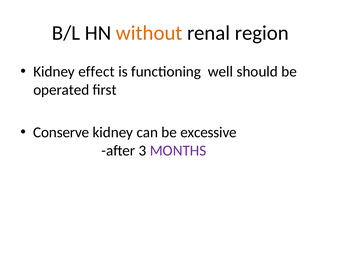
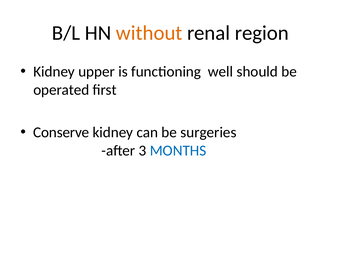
effect: effect -> upper
excessive: excessive -> surgeries
MONTHS colour: purple -> blue
